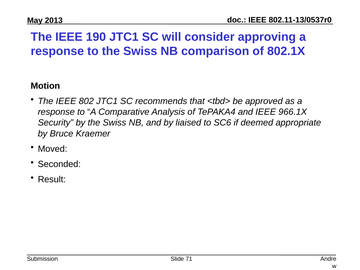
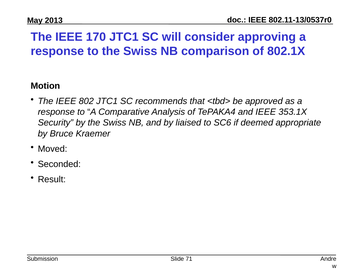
190: 190 -> 170
966.1X: 966.1X -> 353.1X
